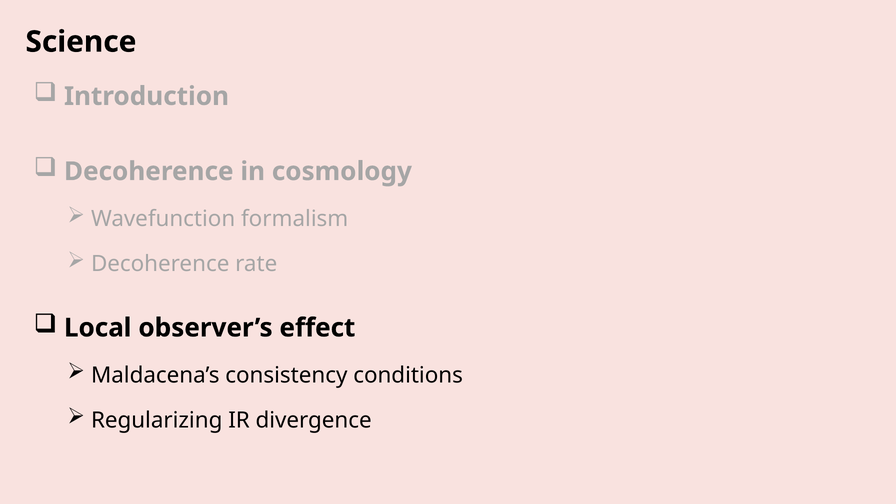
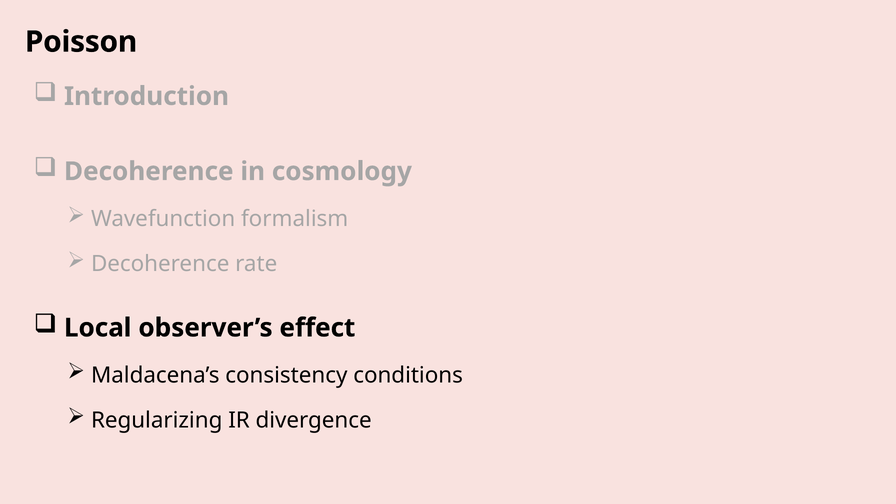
Science: Science -> Poisson
